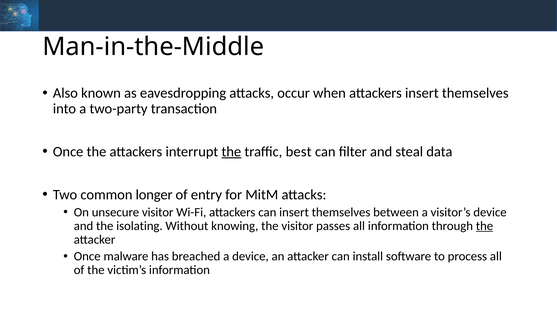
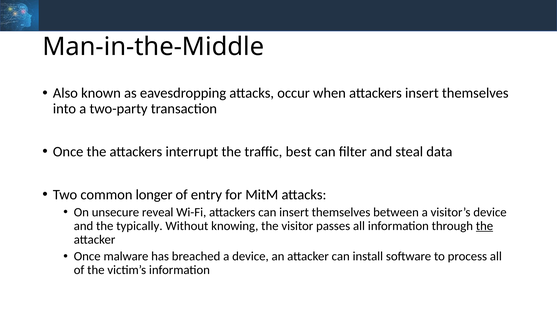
the at (231, 152) underline: present -> none
unsecure visitor: visitor -> reveal
isolating: isolating -> typically
